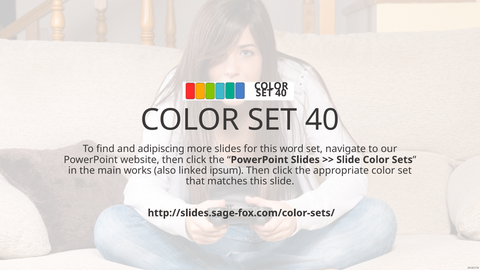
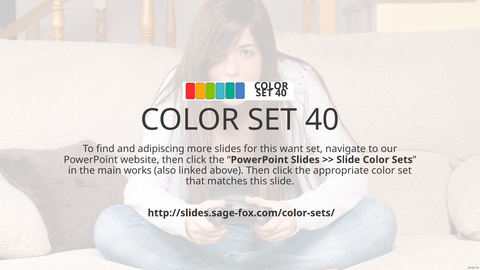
word: word -> want
ipsum: ipsum -> above
